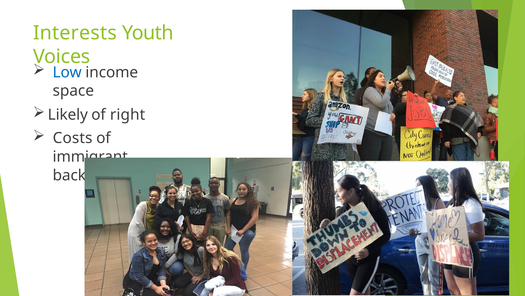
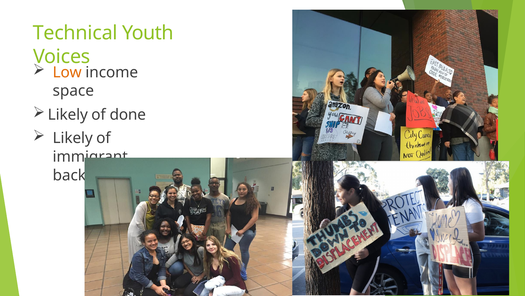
Interests: Interests -> Technical
Low colour: blue -> orange
right: right -> done
Costs at (73, 138): Costs -> Likely
